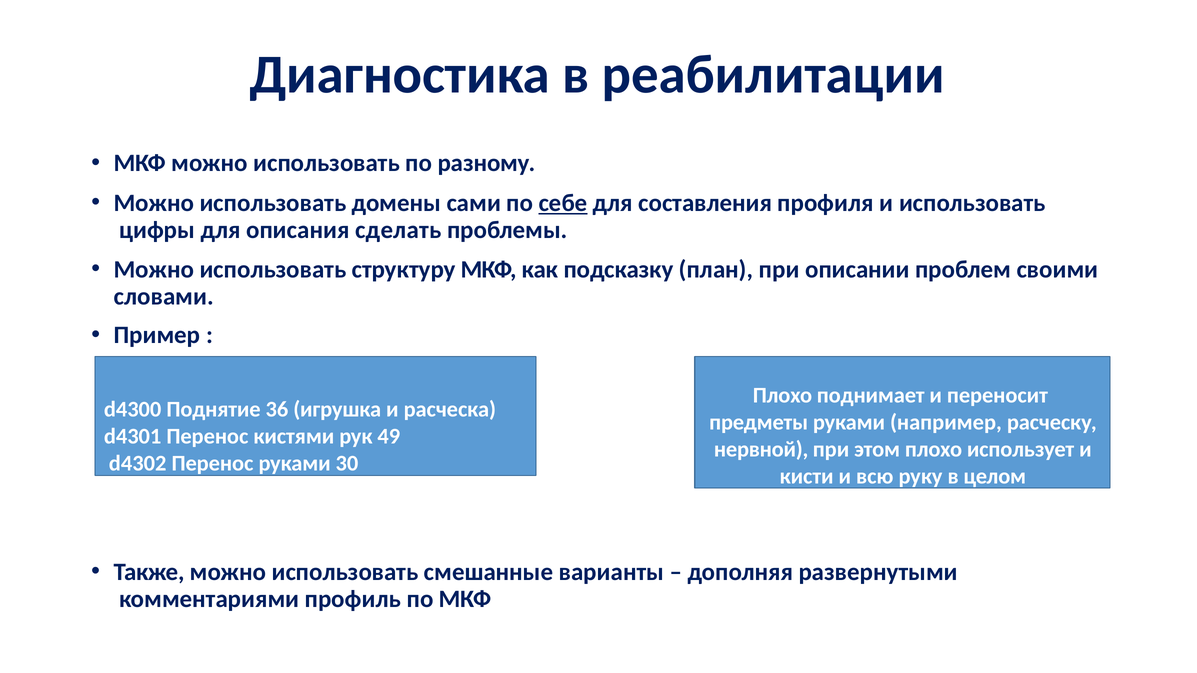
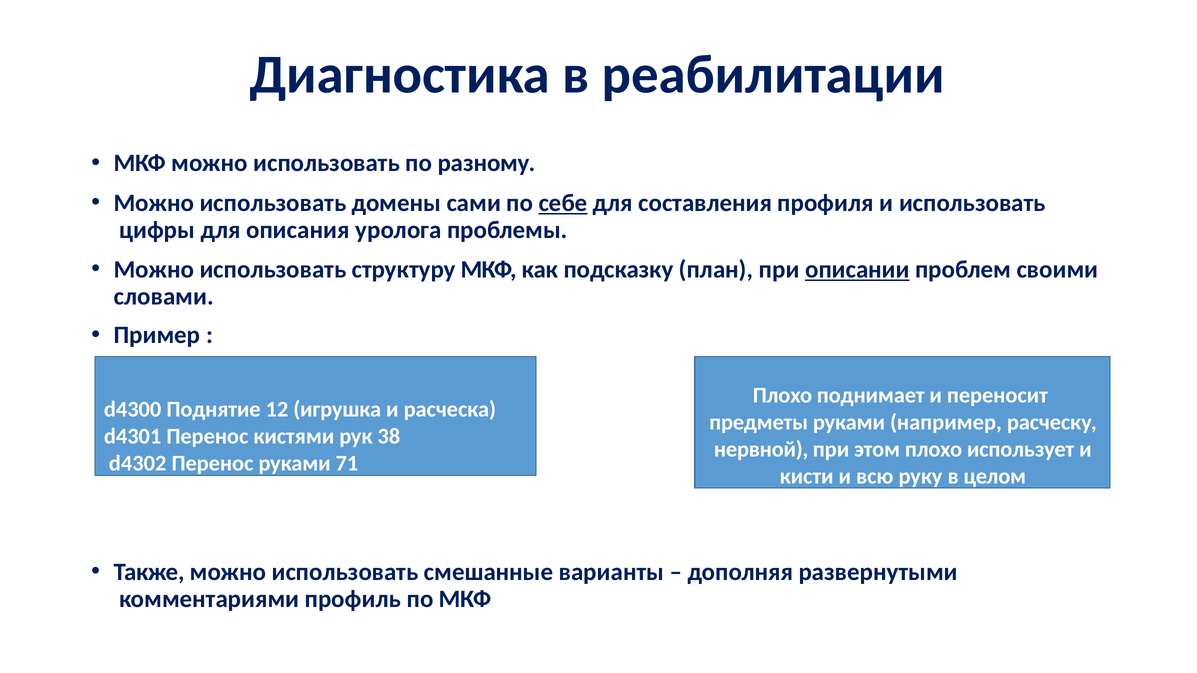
сделать: сделать -> уролога
описании underline: none -> present
36: 36 -> 12
49: 49 -> 38
30: 30 -> 71
